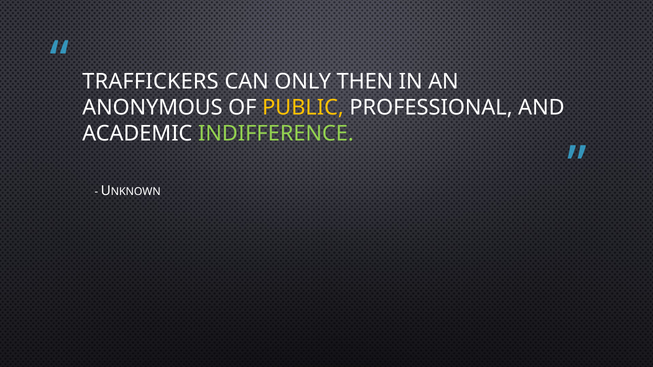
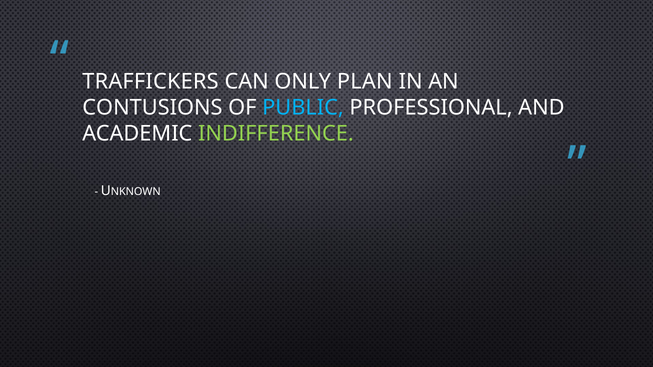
THEN: THEN -> PLAN
ANONYMOUS: ANONYMOUS -> CONTUSIONS
PUBLIC colour: yellow -> light blue
